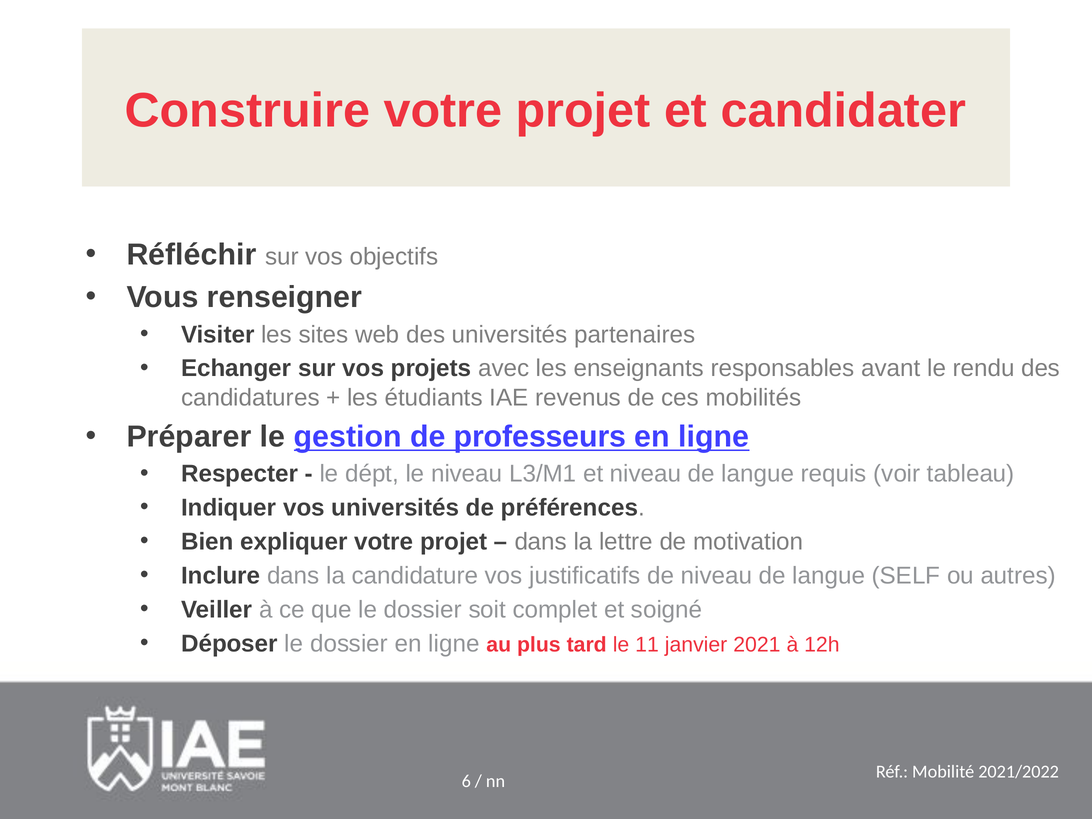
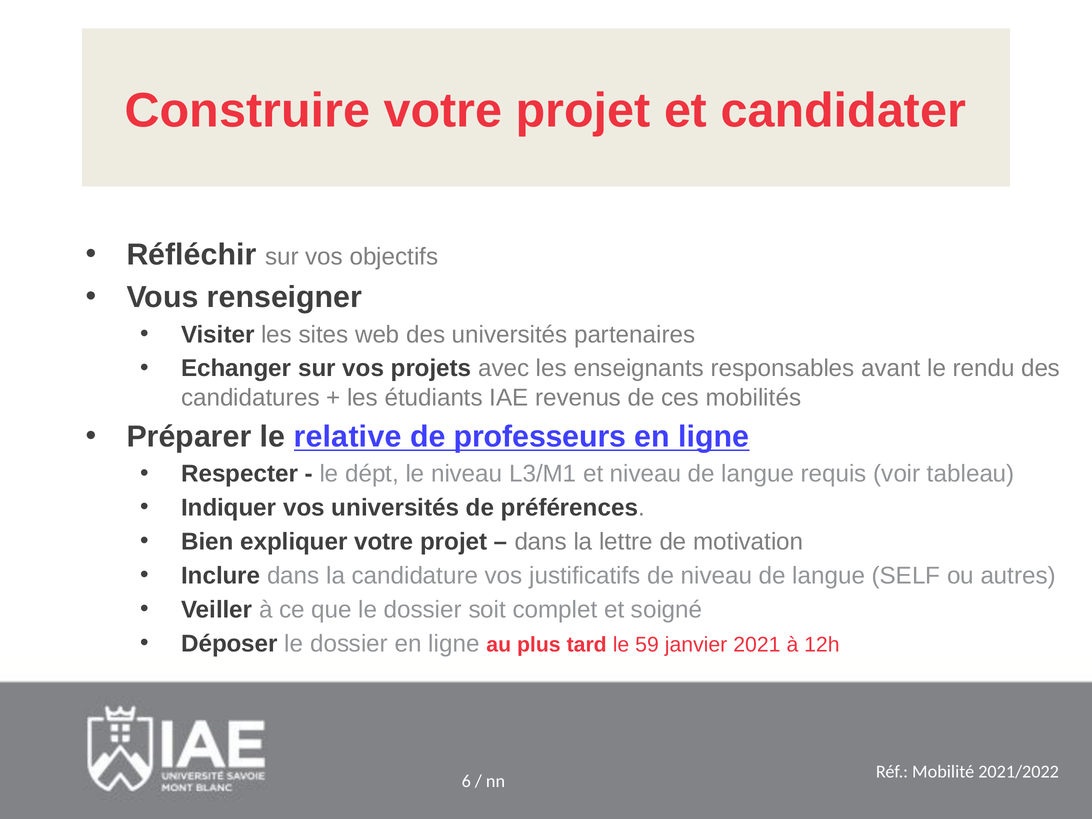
gestion: gestion -> relative
11: 11 -> 59
